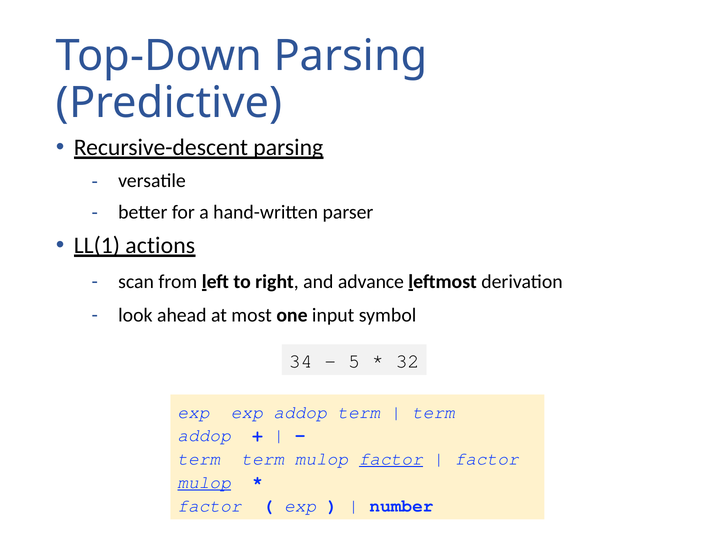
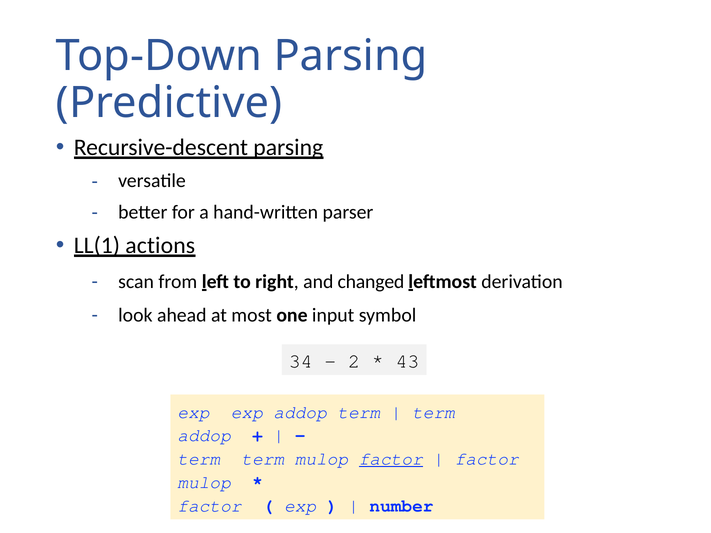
advance: advance -> changed
5: 5 -> 2
32: 32 -> 43
mulop at (204, 483) underline: present -> none
